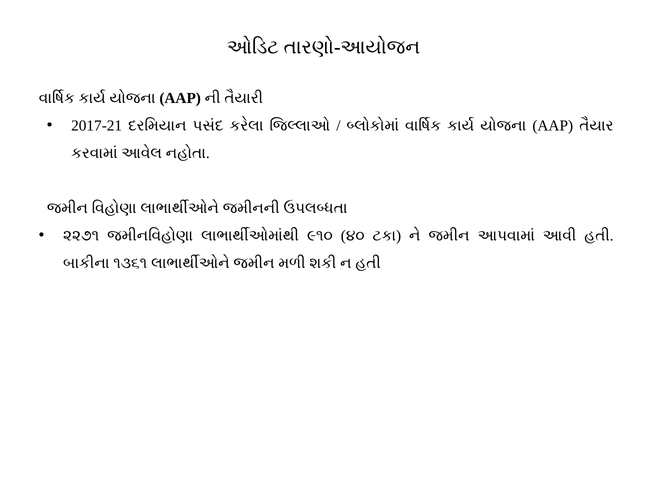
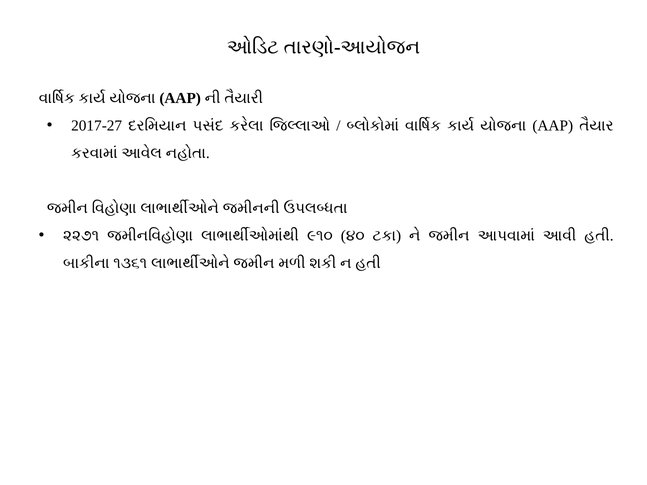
2017-21: 2017-21 -> 2017-27
